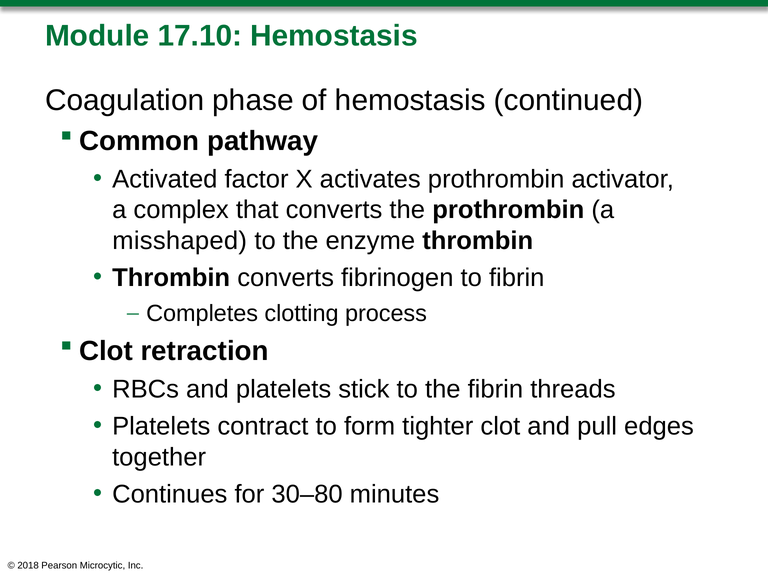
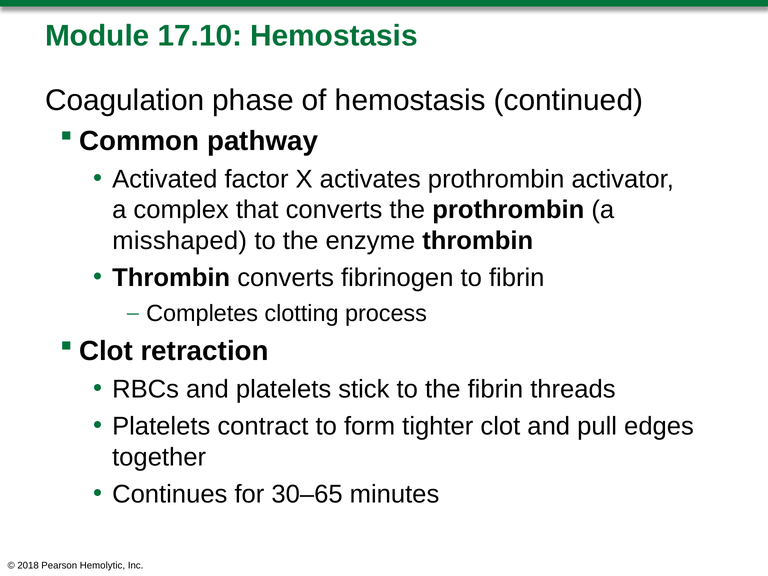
30–80: 30–80 -> 30–65
Microcytic: Microcytic -> Hemolytic
